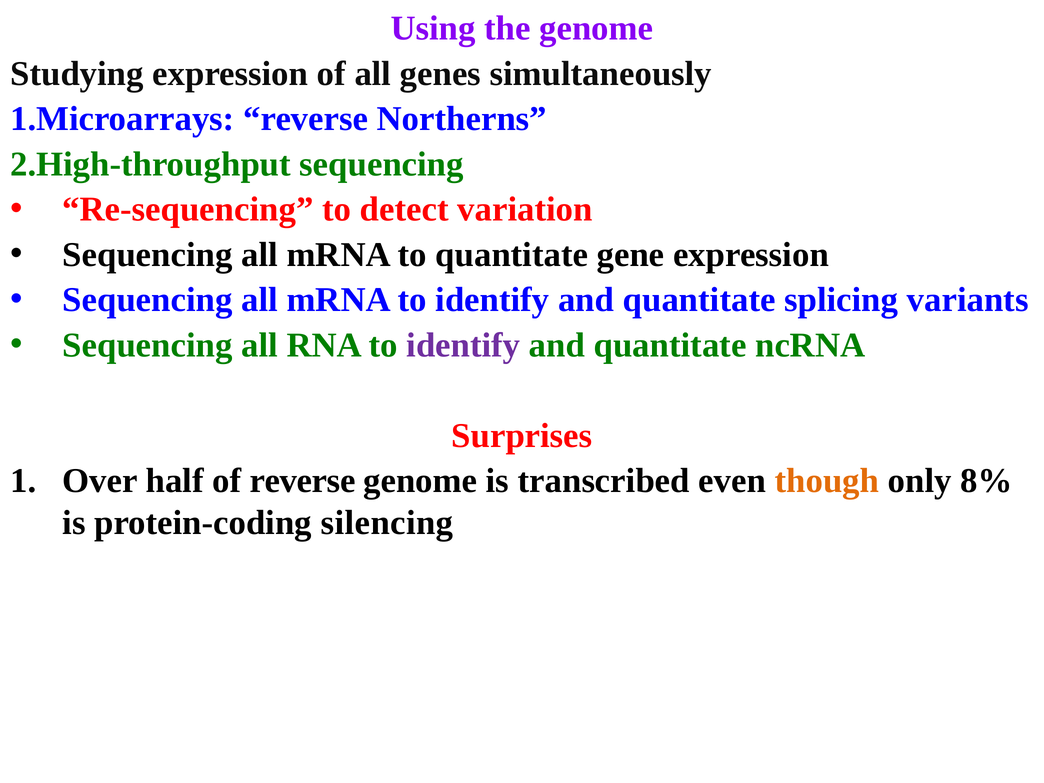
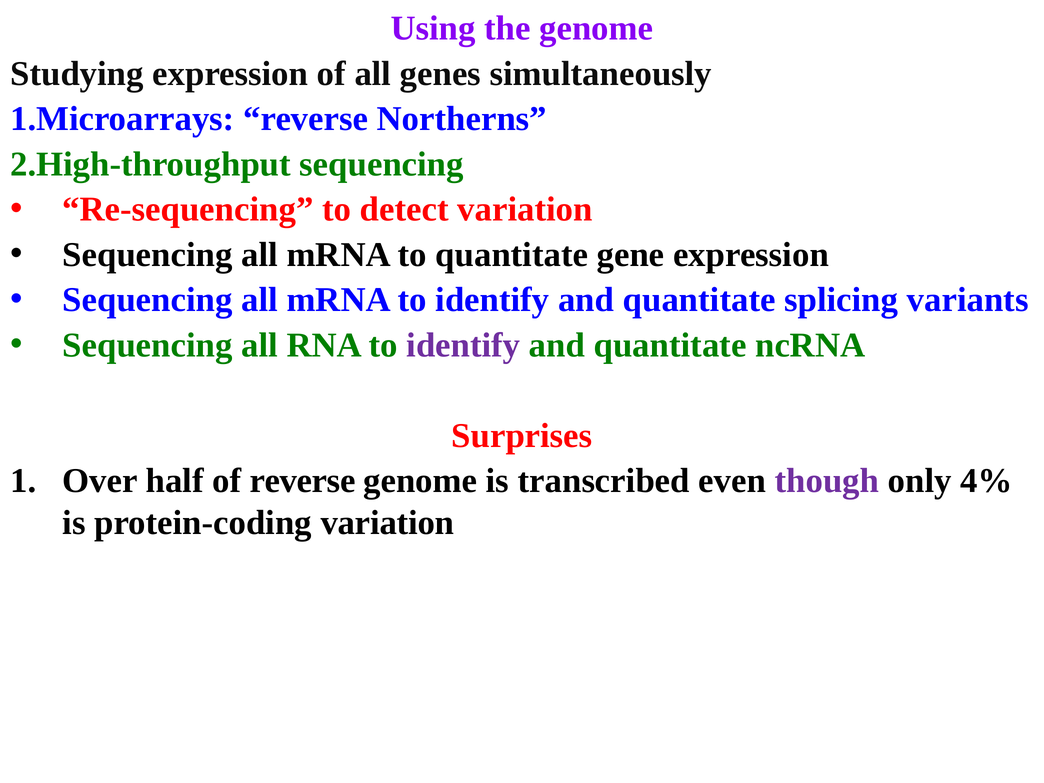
though colour: orange -> purple
8%: 8% -> 4%
protein-coding silencing: silencing -> variation
